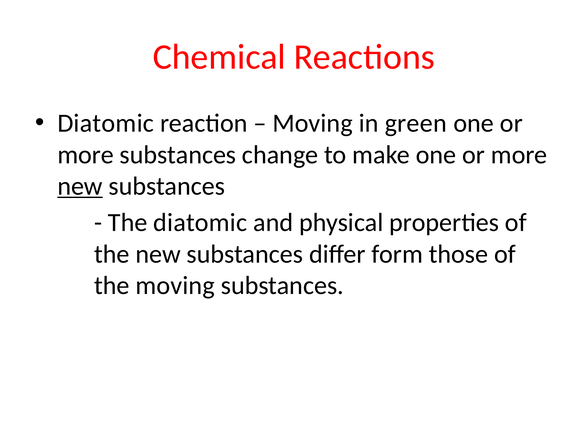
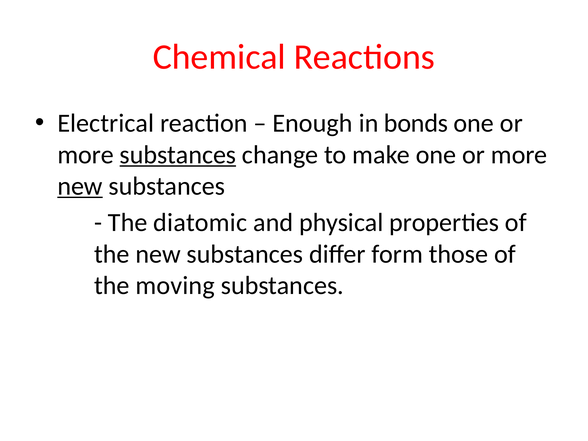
Diatomic at (106, 123): Diatomic -> Electrical
Moving at (313, 123): Moving -> Enough
green: green -> bonds
substances at (178, 155) underline: none -> present
